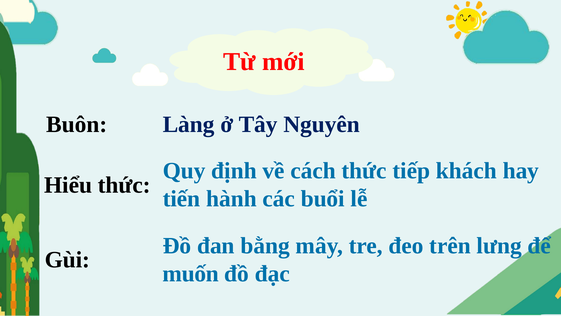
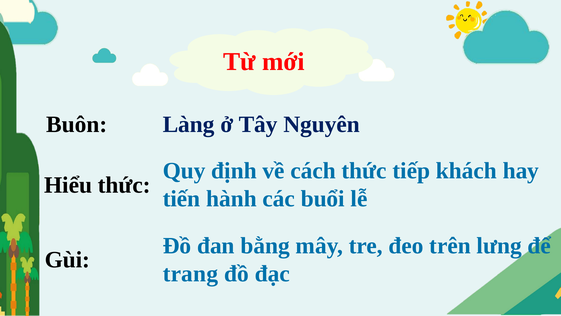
muốn: muốn -> trang
